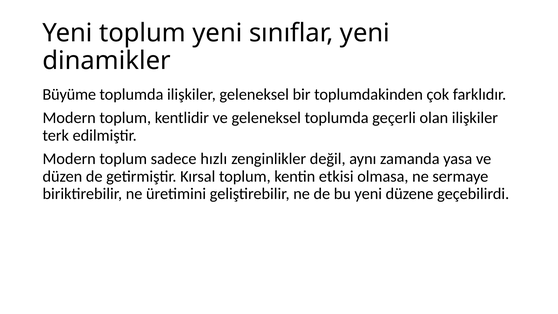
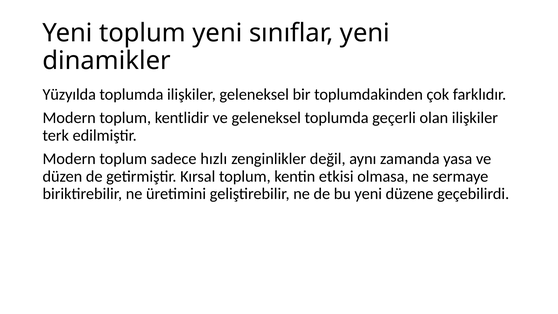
Büyüme: Büyüme -> Yüzyılda
